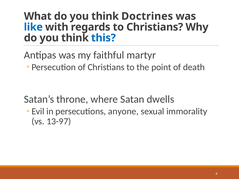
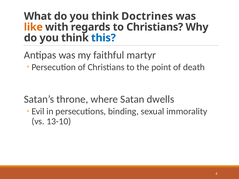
like colour: blue -> orange
anyone: anyone -> binding
13-97: 13-97 -> 13-10
